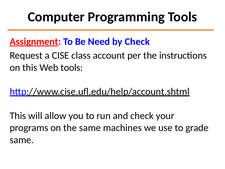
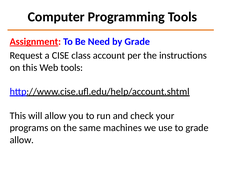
by Check: Check -> Grade
same at (22, 140): same -> allow
